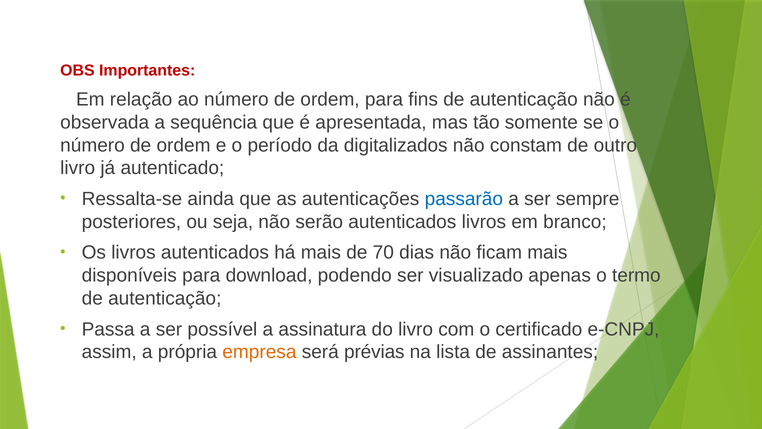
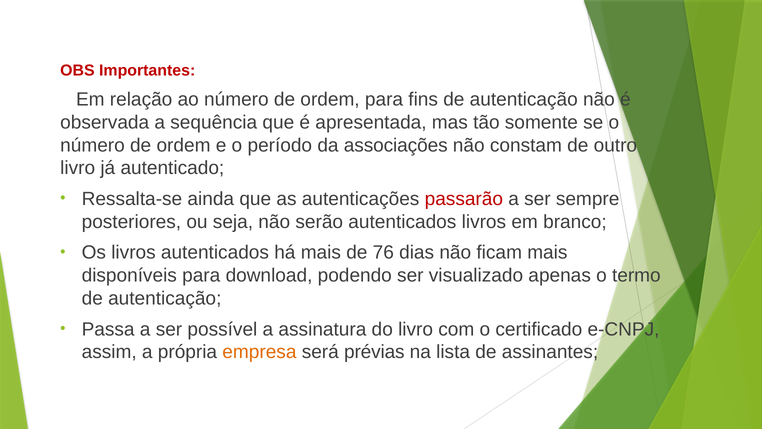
digitalizados: digitalizados -> associações
passarão colour: blue -> red
70: 70 -> 76
